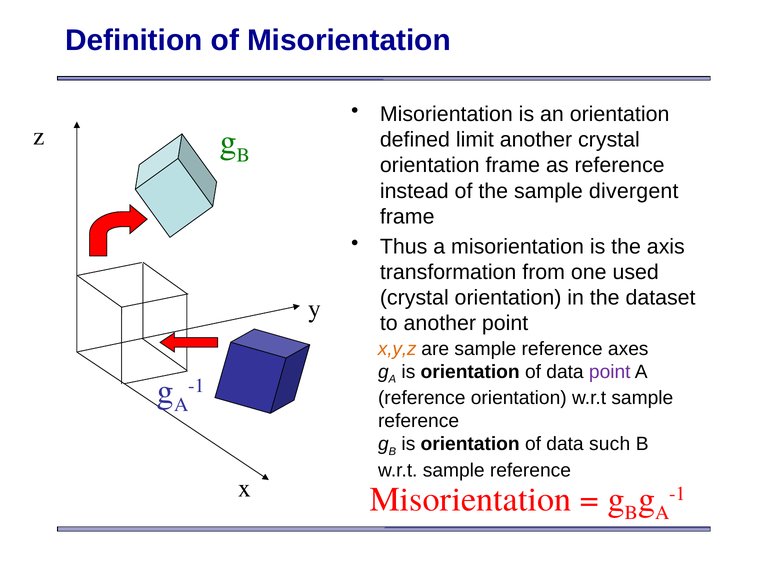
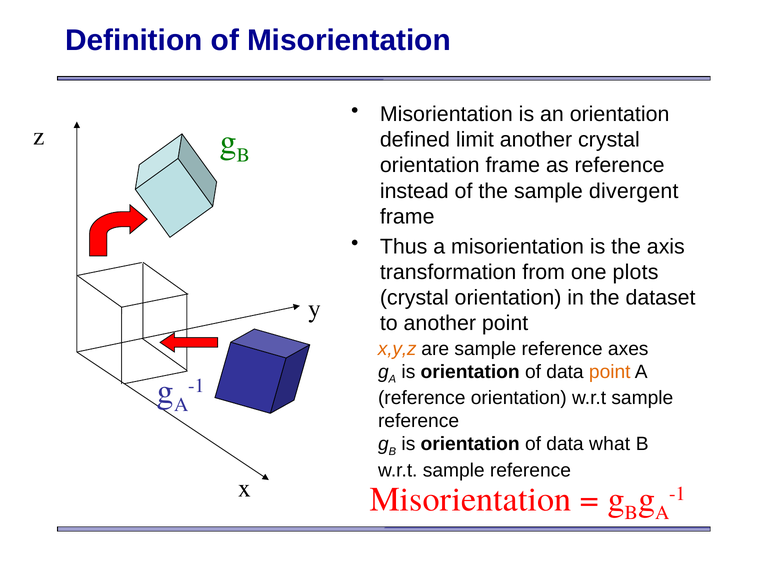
used: used -> plots
point at (610, 372) colour: purple -> orange
such: such -> what
